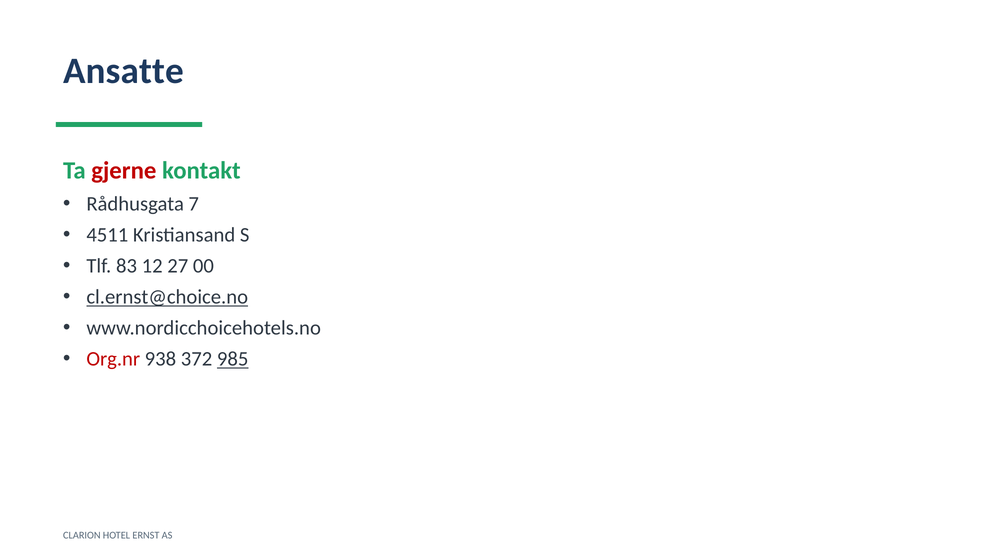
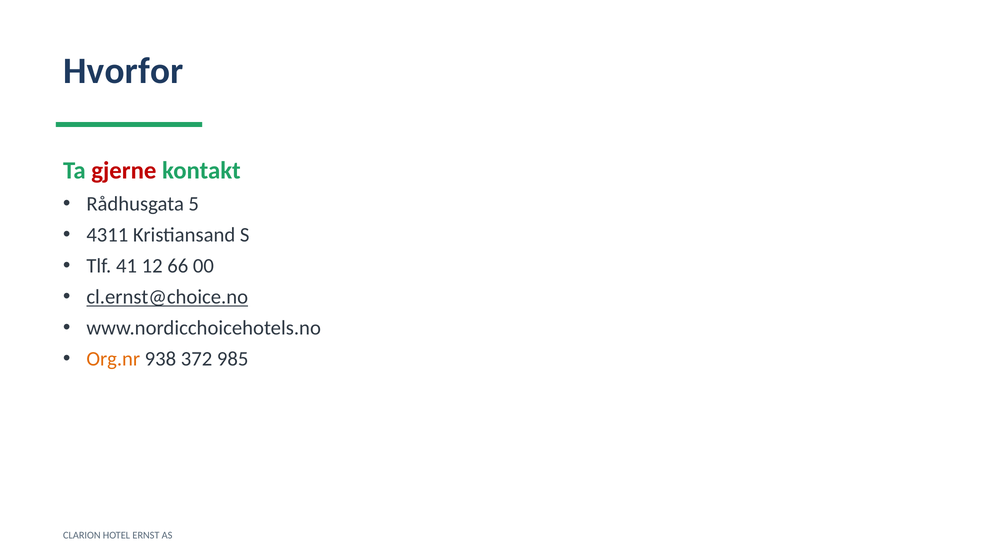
Ansatte: Ansatte -> Hvorfor
7: 7 -> 5
4511: 4511 -> 4311
83: 83 -> 41
27: 27 -> 66
Org.nr colour: red -> orange
985 underline: present -> none
